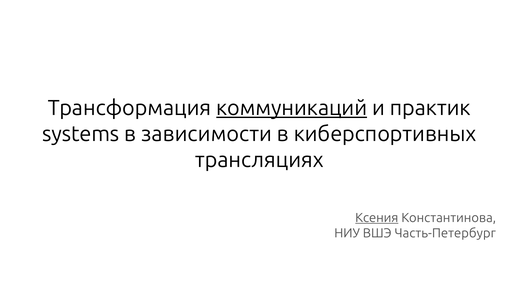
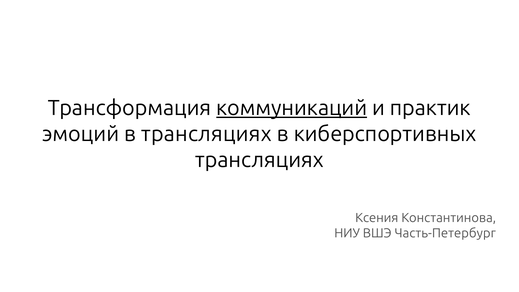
systems: systems -> эмоций
в зависимости: зависимости -> трансляциях
Ксения underline: present -> none
